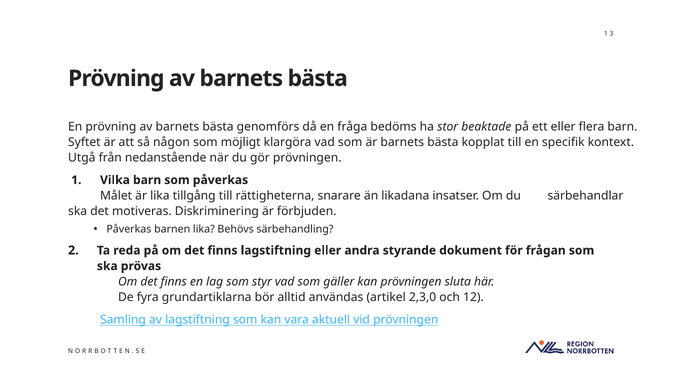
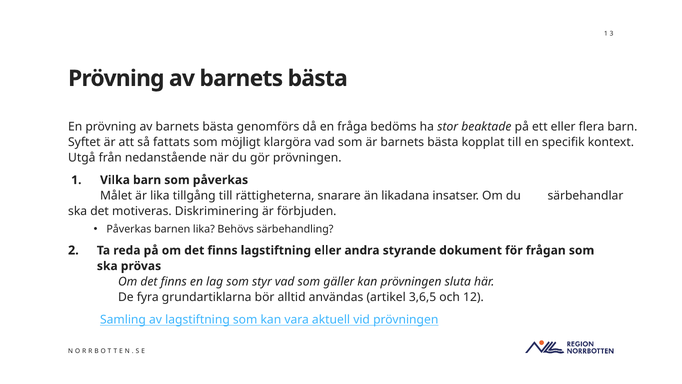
någon: någon -> fattats
2,3,0: 2,3,0 -> 3,6,5
